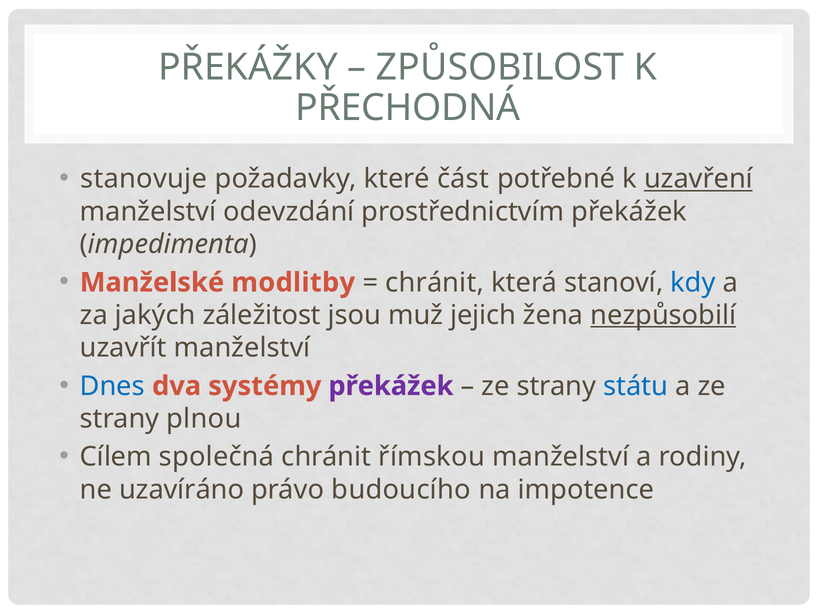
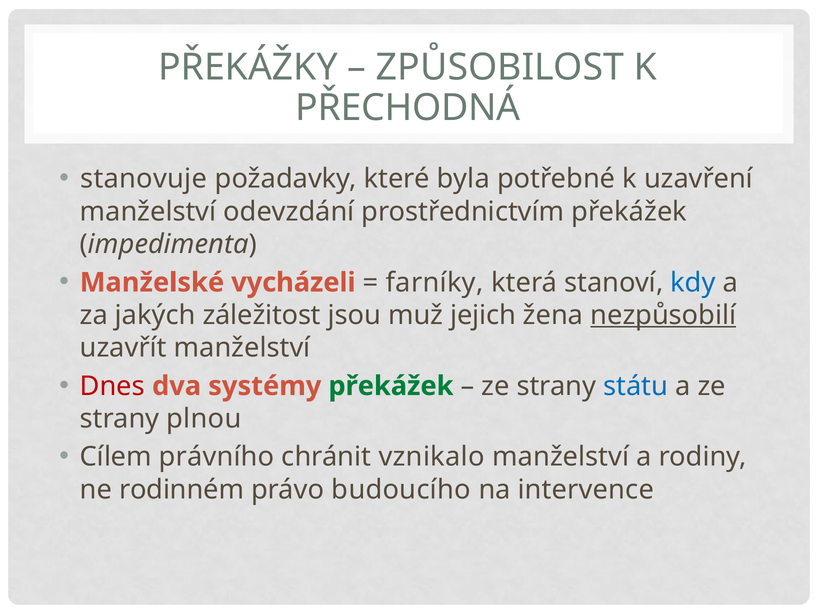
část: část -> byla
uzavření underline: present -> none
modlitby: modlitby -> vycházeli
chránit at (435, 283): chránit -> farníky
Dnes colour: blue -> red
překážek at (391, 386) colour: purple -> green
společná: společná -> právního
římskou: římskou -> vznikalo
uzavíráno: uzavíráno -> rodinném
impotence: impotence -> intervence
